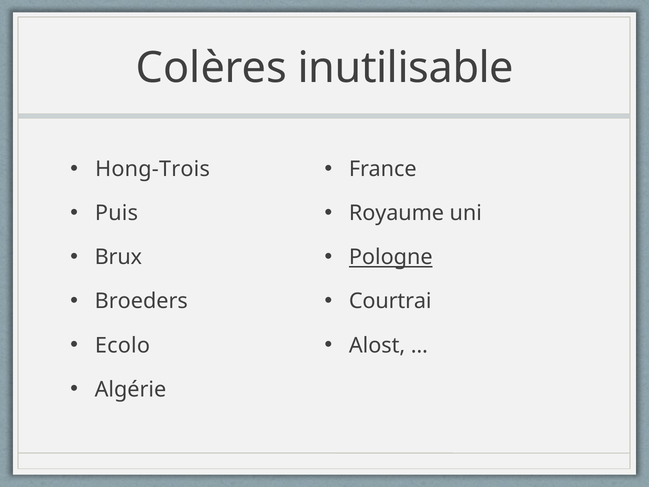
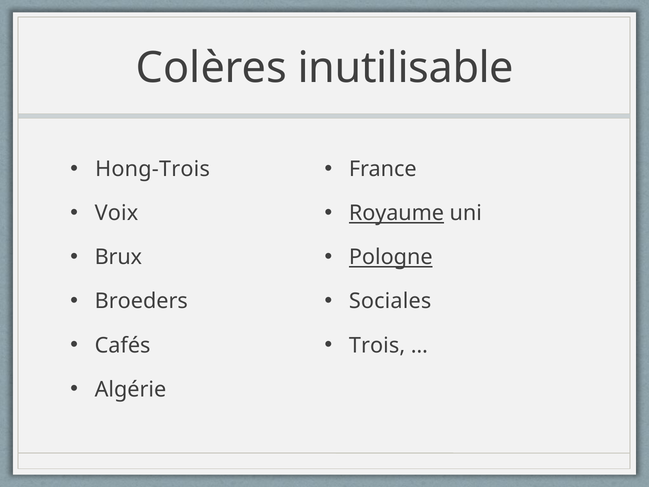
Puis: Puis -> Voix
Royaume underline: none -> present
Courtrai: Courtrai -> Sociales
Ecolo: Ecolo -> Cafés
Alost: Alost -> Trois
